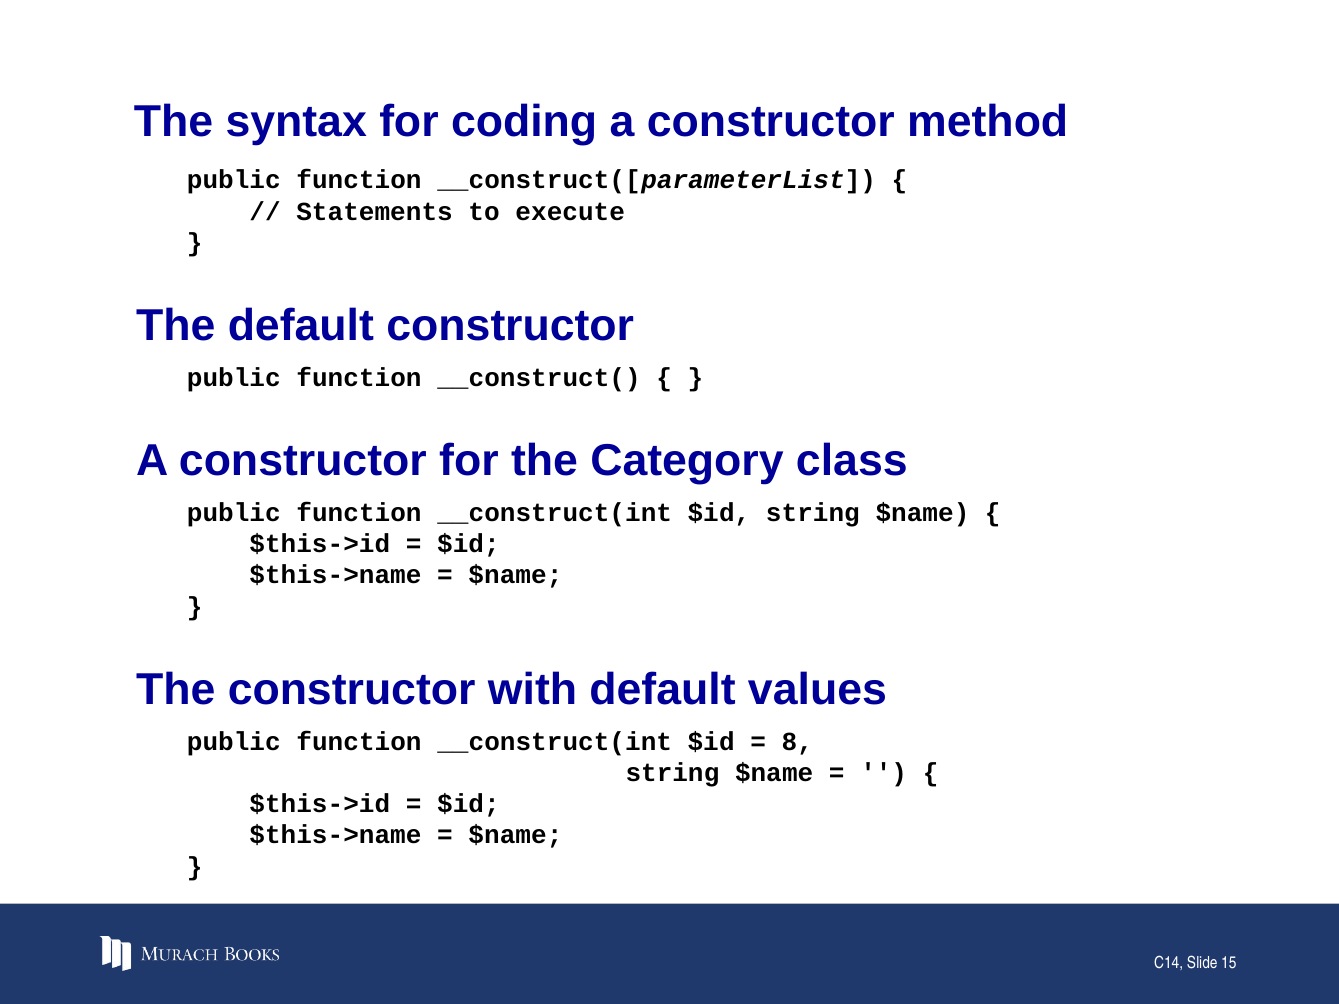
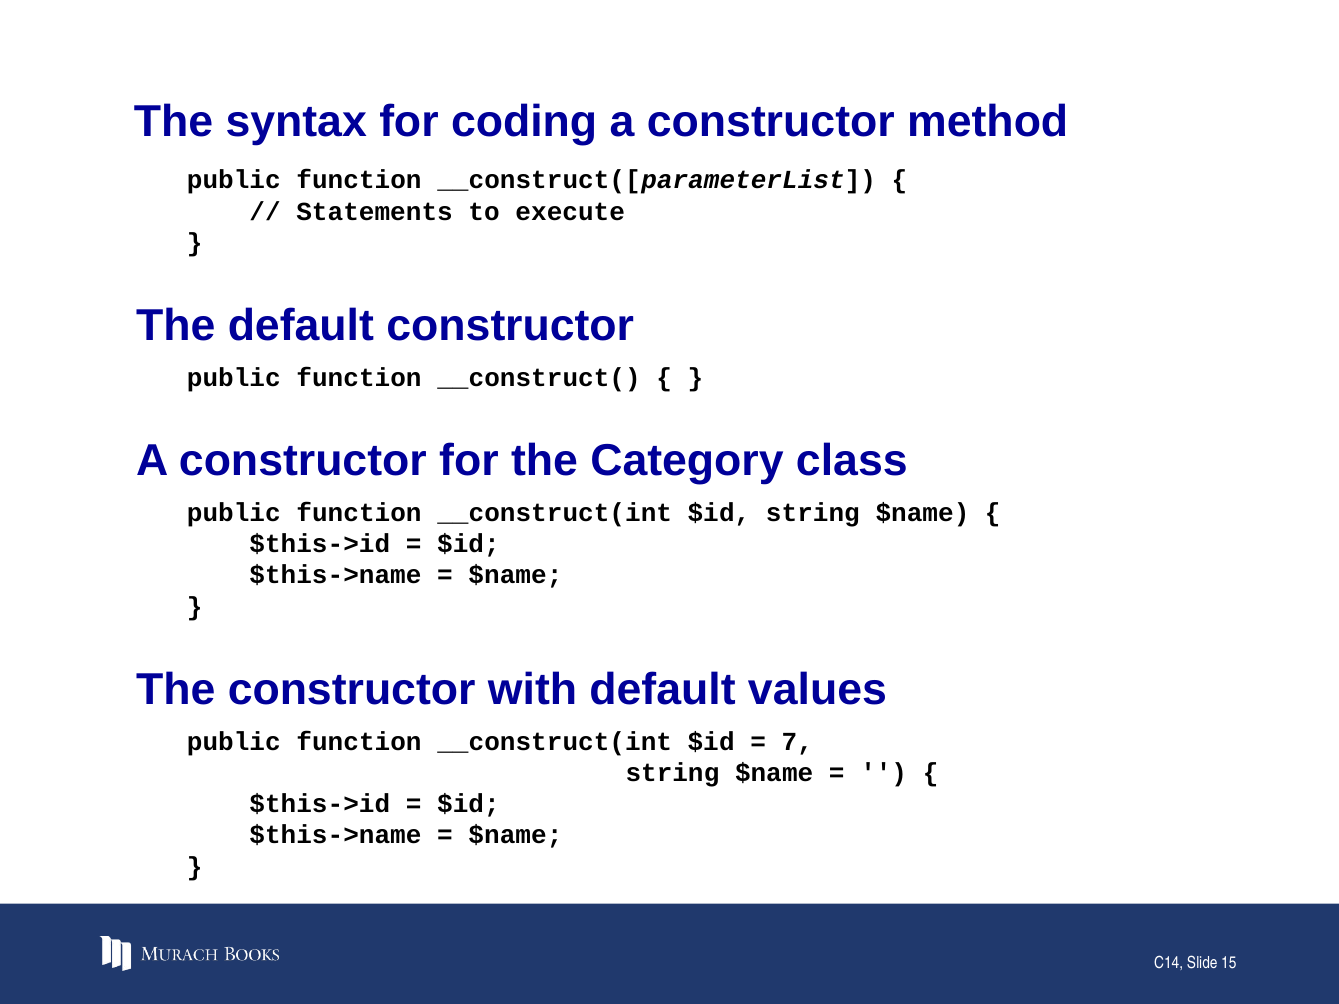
8: 8 -> 7
